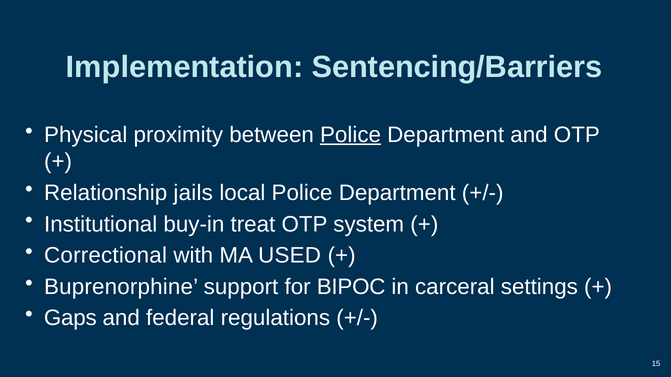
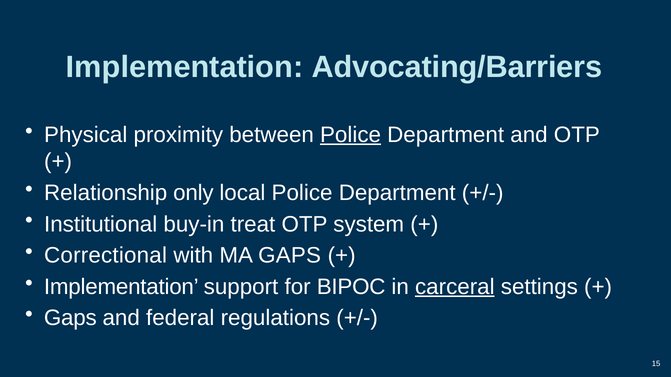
Sentencing/Barriers: Sentencing/Barriers -> Advocating/Barriers
jails: jails -> only
MA USED: USED -> GAPS
Buprenorphine at (121, 287): Buprenorphine -> Implementation
carceral underline: none -> present
